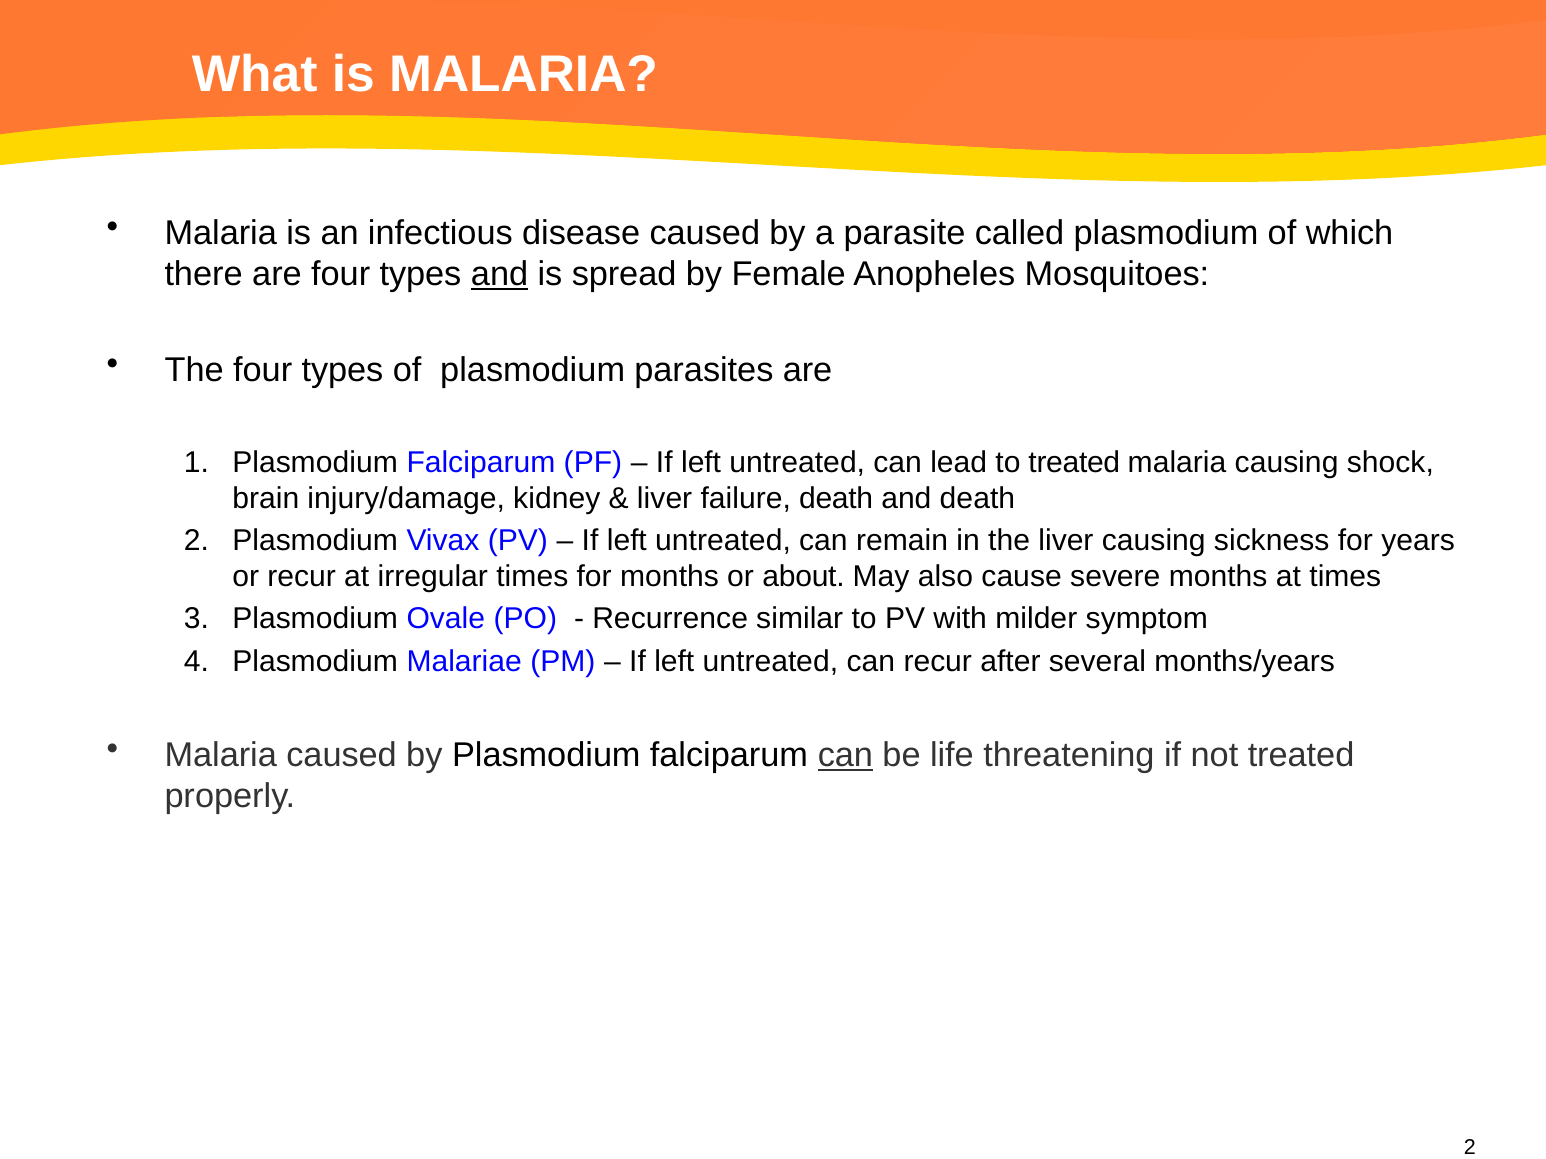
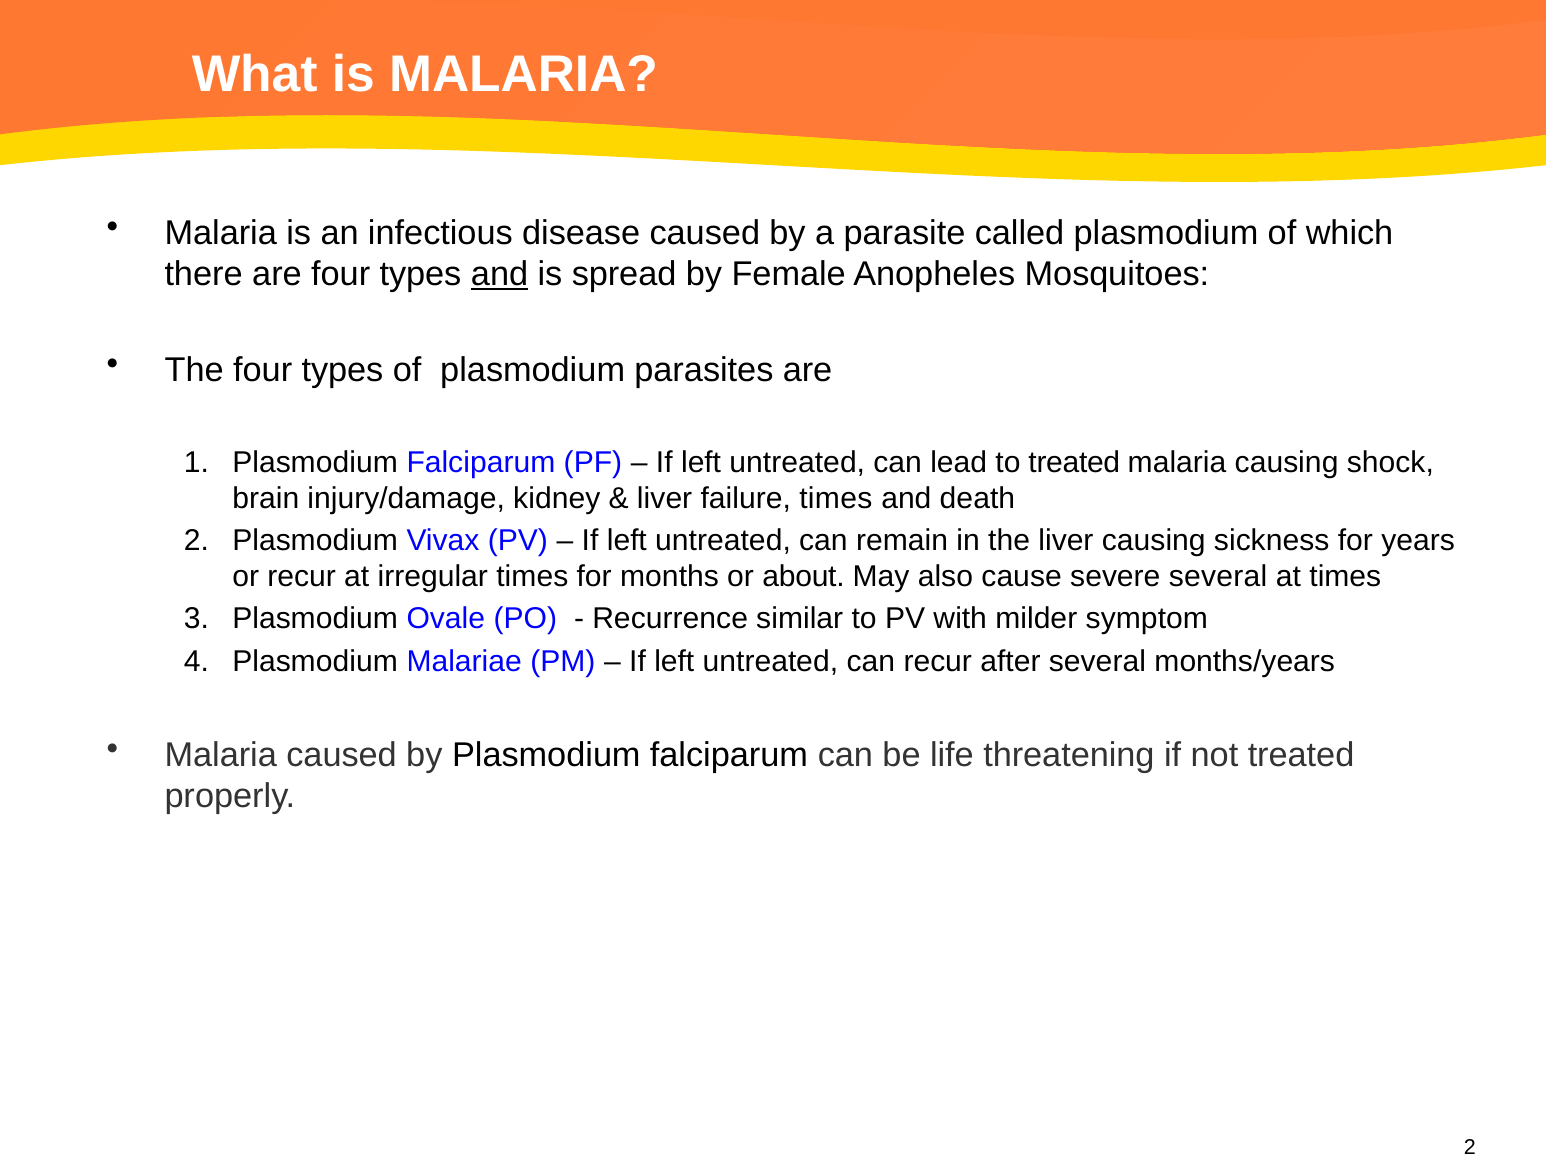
failure death: death -> times
severe months: months -> several
can at (845, 755) underline: present -> none
